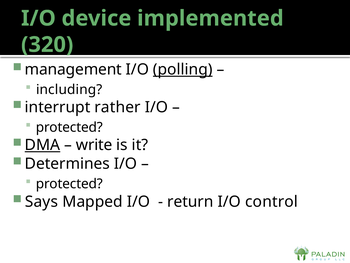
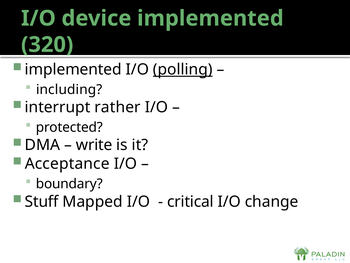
management at (73, 69): management -> implemented
DMA underline: present -> none
Determines: Determines -> Acceptance
protected at (69, 184): protected -> boundary
Says: Says -> Stuff
return: return -> critical
control: control -> change
